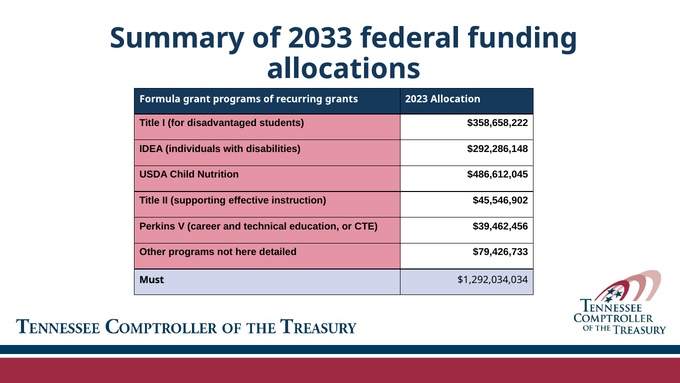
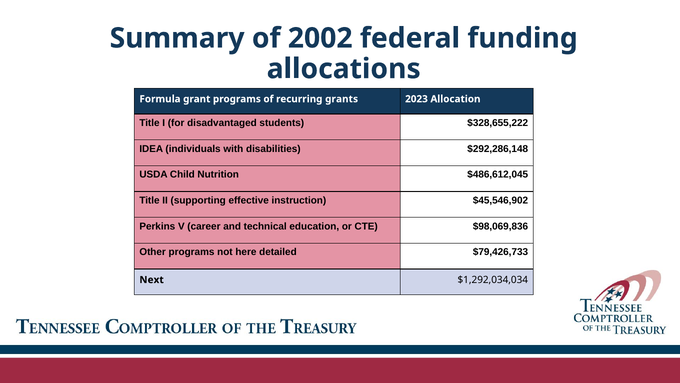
2033: 2033 -> 2002
$358,658,222: $358,658,222 -> $328,655,222
$39,462,456: $39,462,456 -> $98,069,836
Must: Must -> Next
